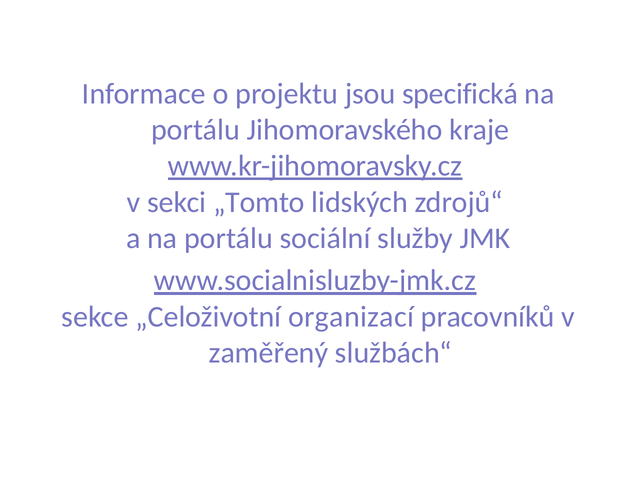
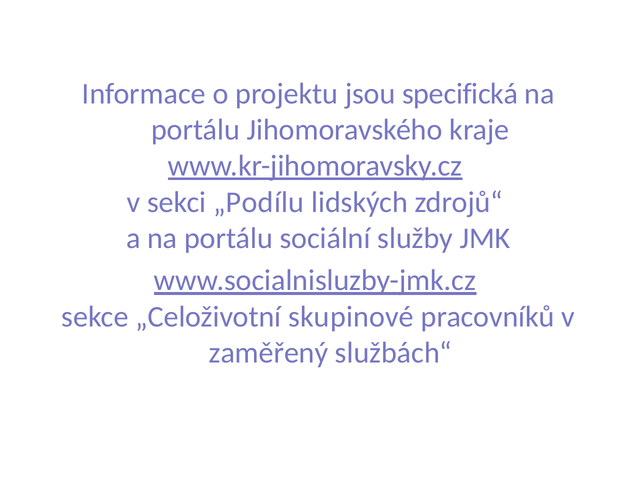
„Tomto: „Tomto -> „Podílu
organizací: organizací -> skupinové
